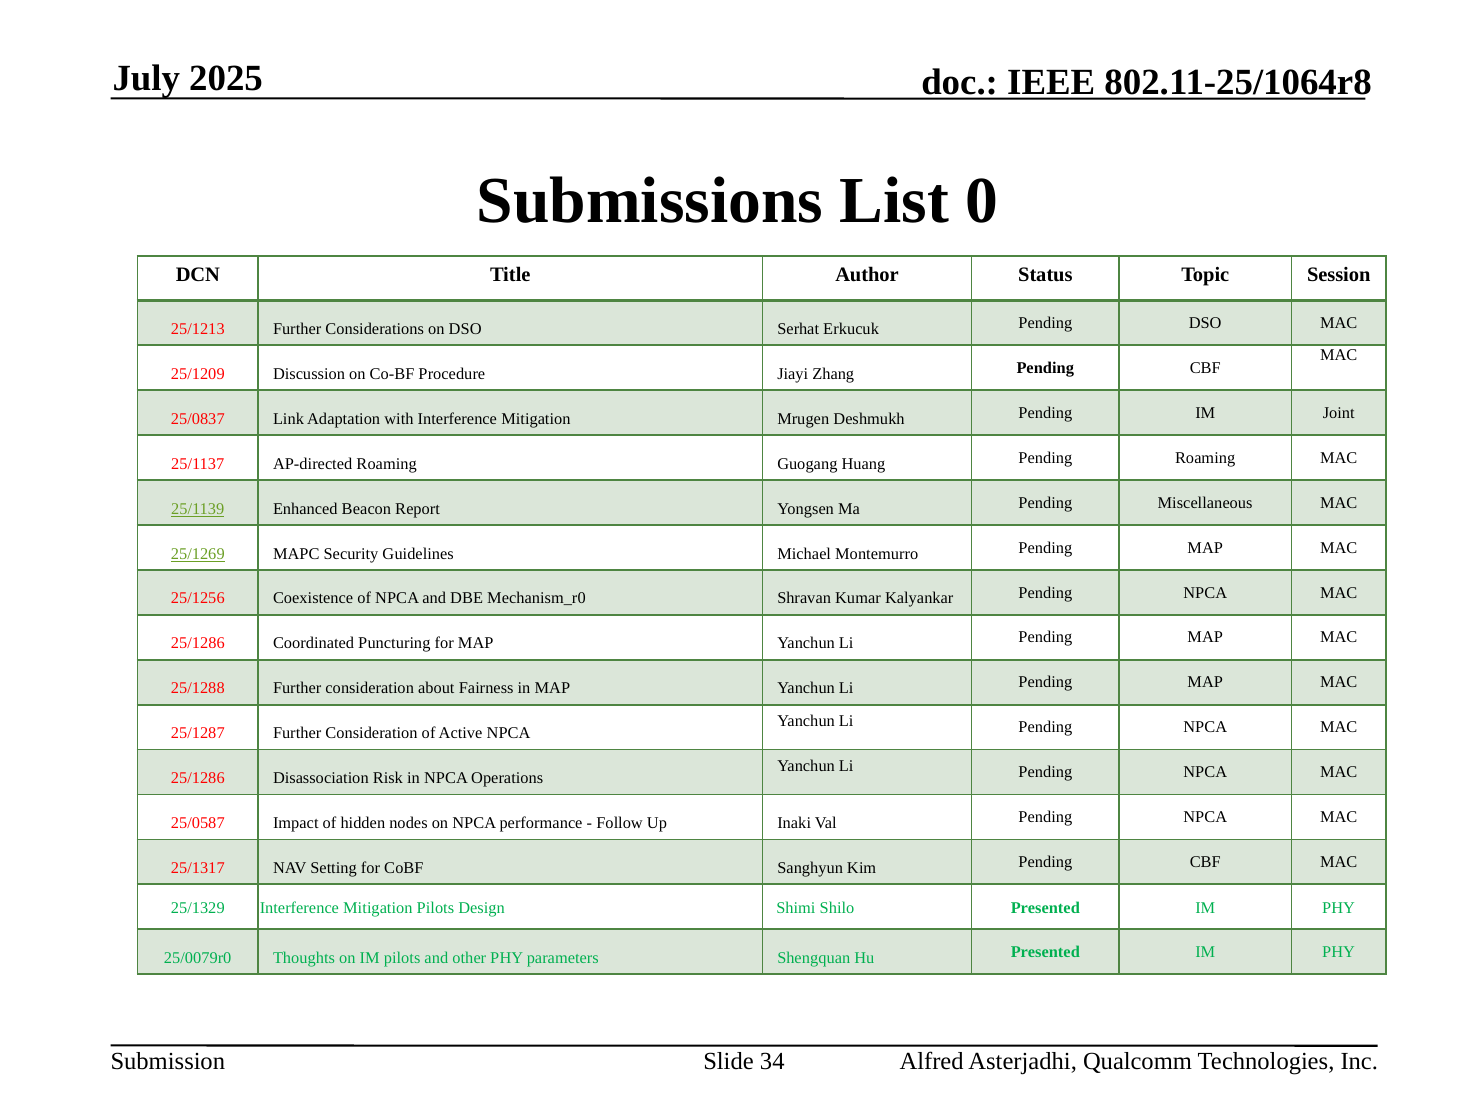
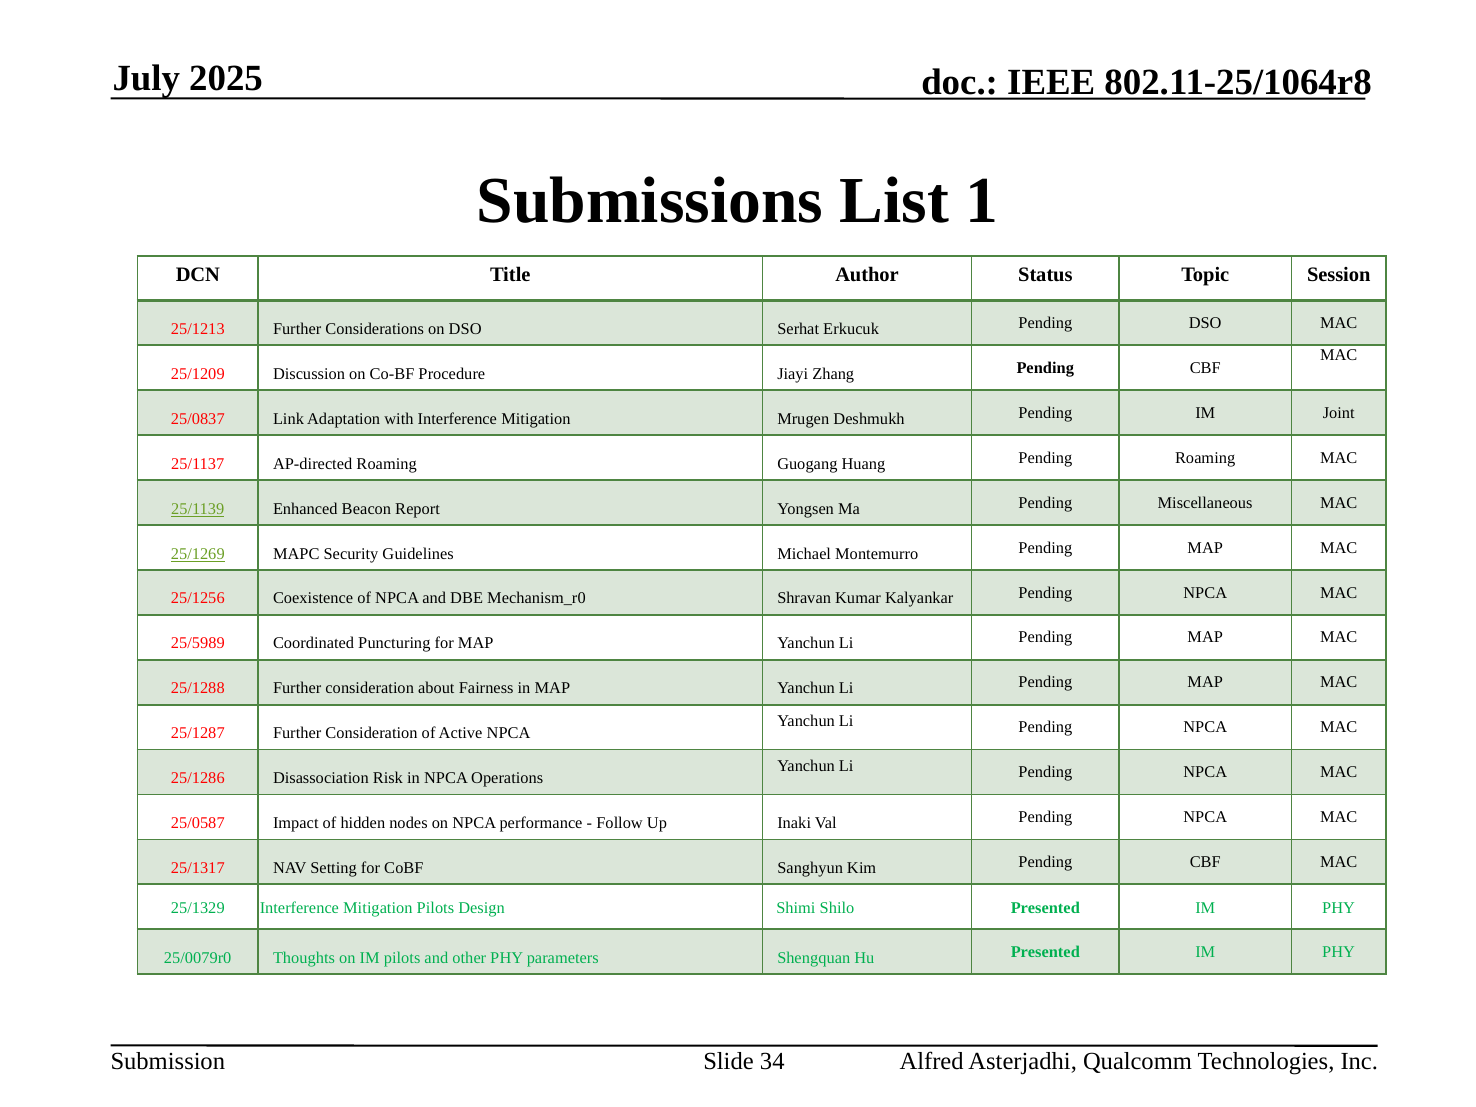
0: 0 -> 1
25/1286 at (198, 644): 25/1286 -> 25/5989
